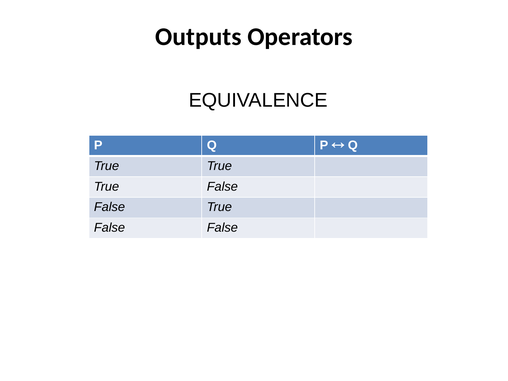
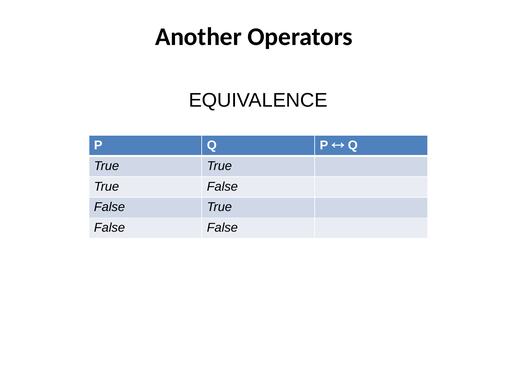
Outputs: Outputs -> Another
